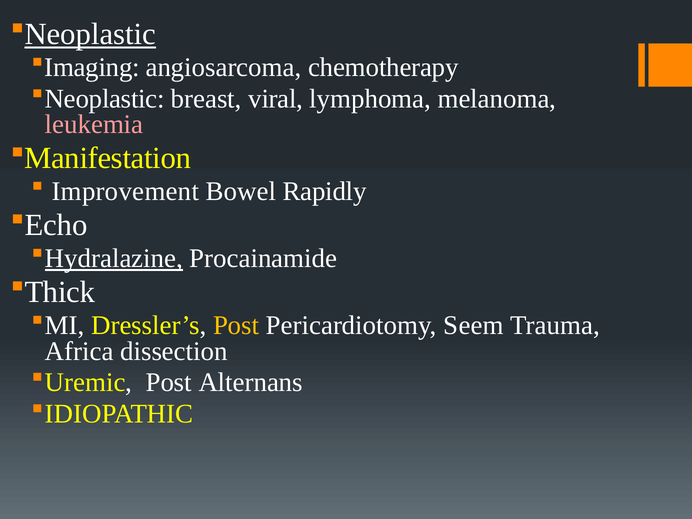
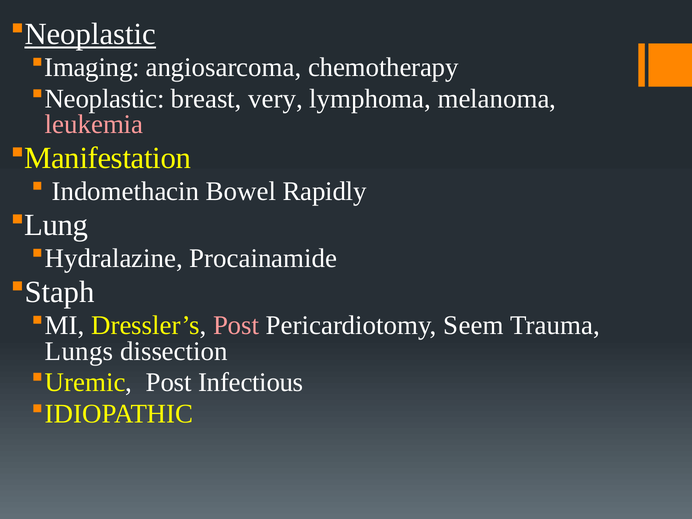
viral: viral -> very
Improvement: Improvement -> Indomethacin
Echo: Echo -> Lung
Hydralazine underline: present -> none
Thick: Thick -> Staph
Post at (236, 325) colour: yellow -> pink
Africa: Africa -> Lungs
Alternans: Alternans -> Infectious
